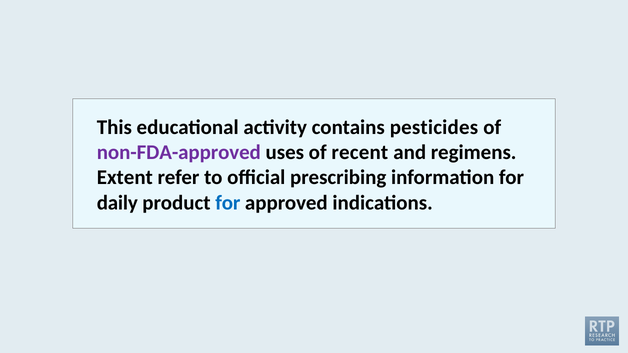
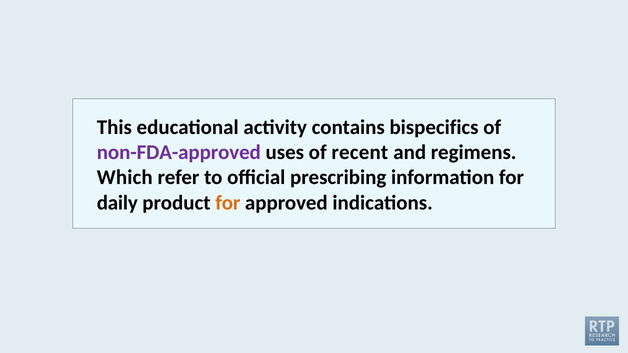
pesticides: pesticides -> bispecifics
Extent: Extent -> Which
for at (228, 203) colour: blue -> orange
